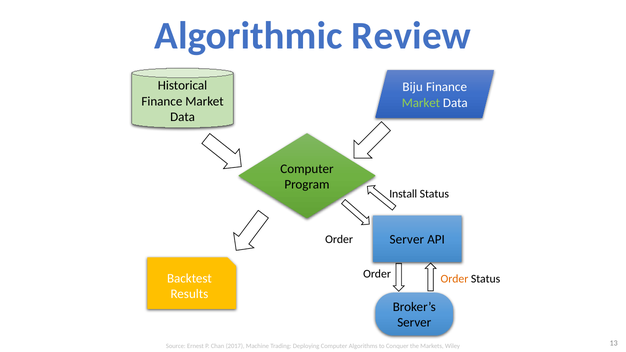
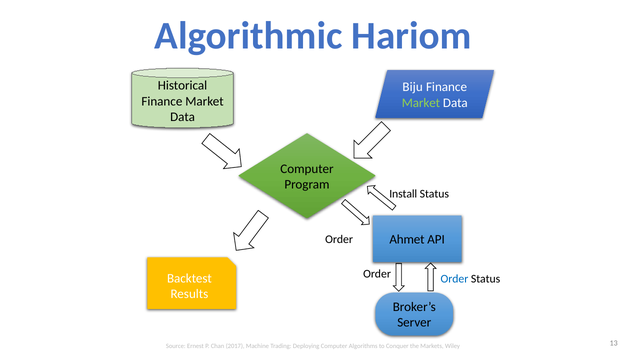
Review: Review -> Hariom
Server at (407, 240): Server -> Ahmet
Order at (454, 279) colour: orange -> blue
